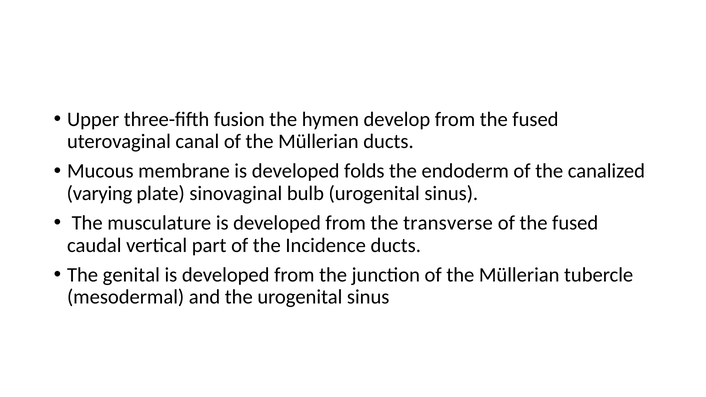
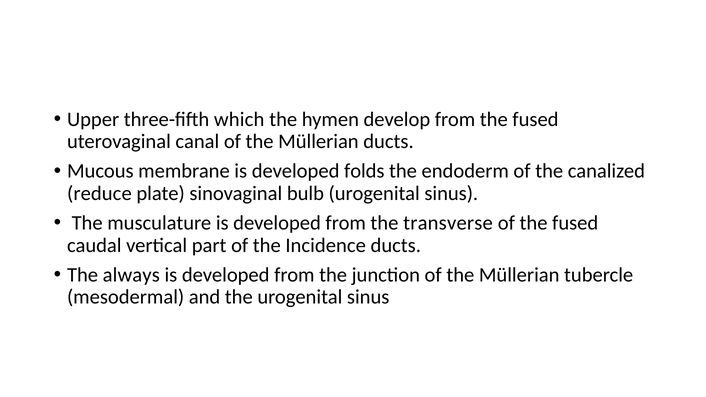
fusion: fusion -> which
varying: varying -> reduce
genital: genital -> always
